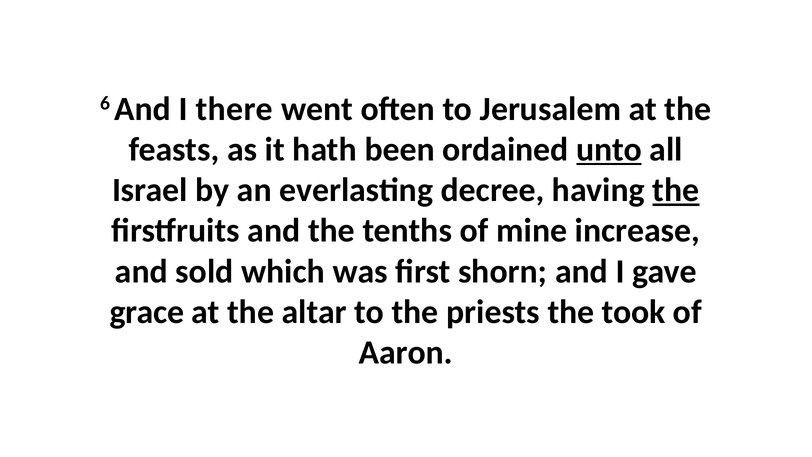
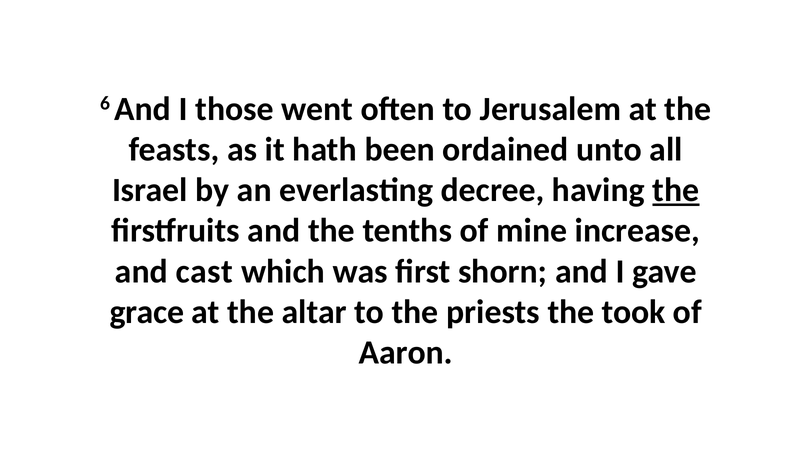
there: there -> those
unto underline: present -> none
sold: sold -> cast
